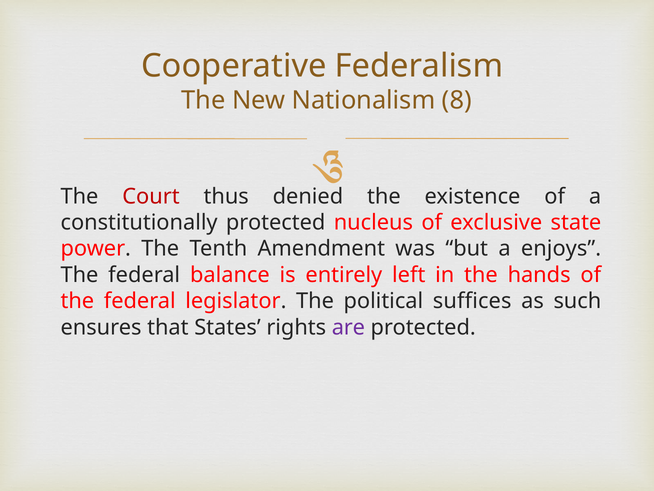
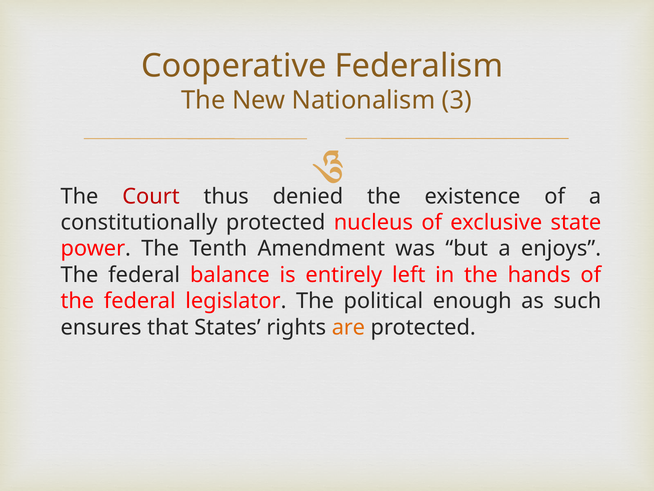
8: 8 -> 3
suffices: suffices -> enough
are colour: purple -> orange
